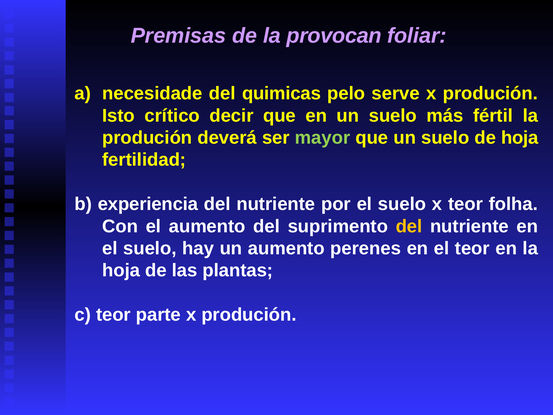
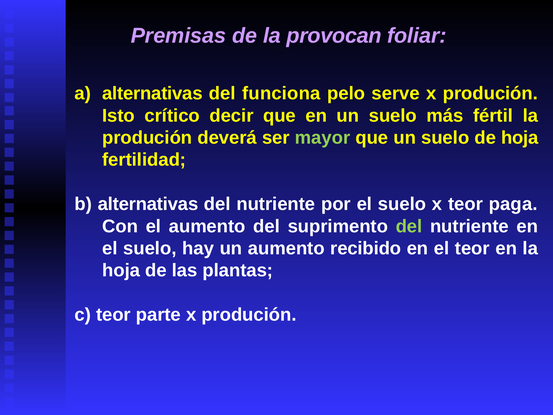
necesidade at (152, 93): necesidade -> alternativas
quimicas: quimicas -> funciona
b experiencia: experiencia -> alternativas
folha: folha -> paga
del at (409, 226) colour: yellow -> light green
perenes: perenes -> recibido
